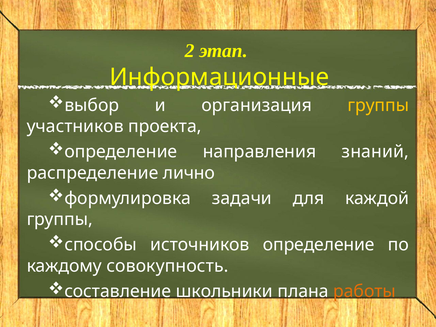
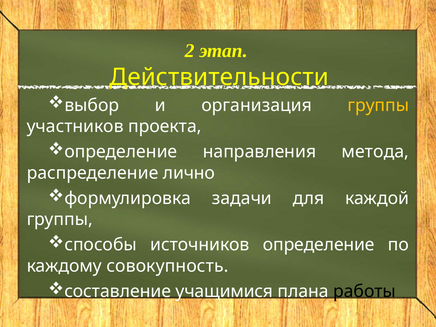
Информационные: Информационные -> Действительности
знаний: знаний -> метода
школьники: школьники -> учащимися
работы colour: orange -> black
